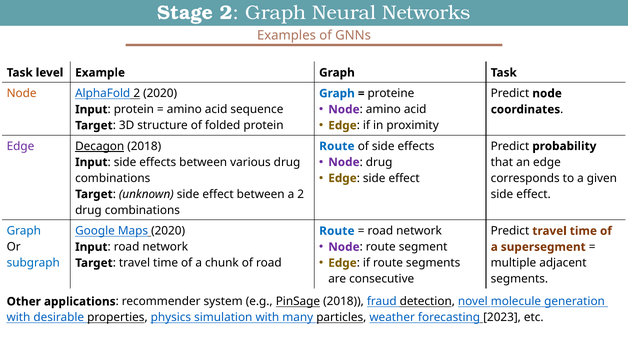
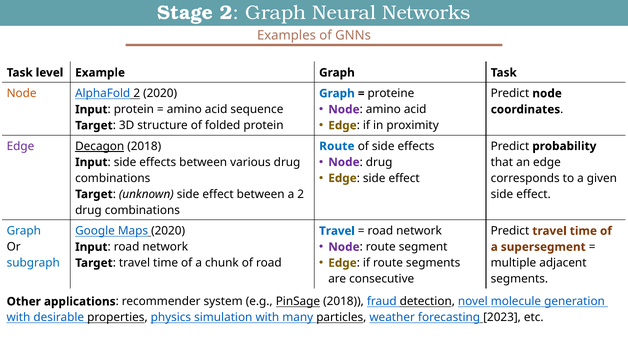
Route at (337, 231): Route -> Travel
